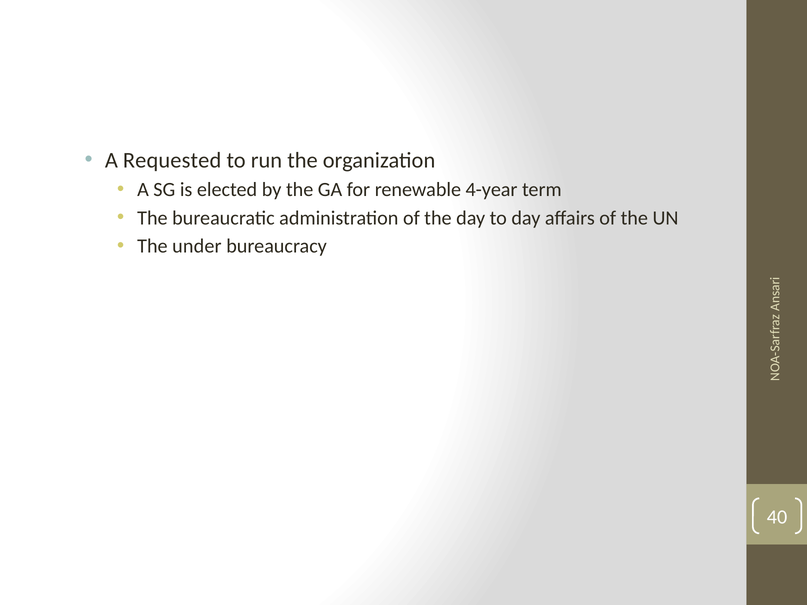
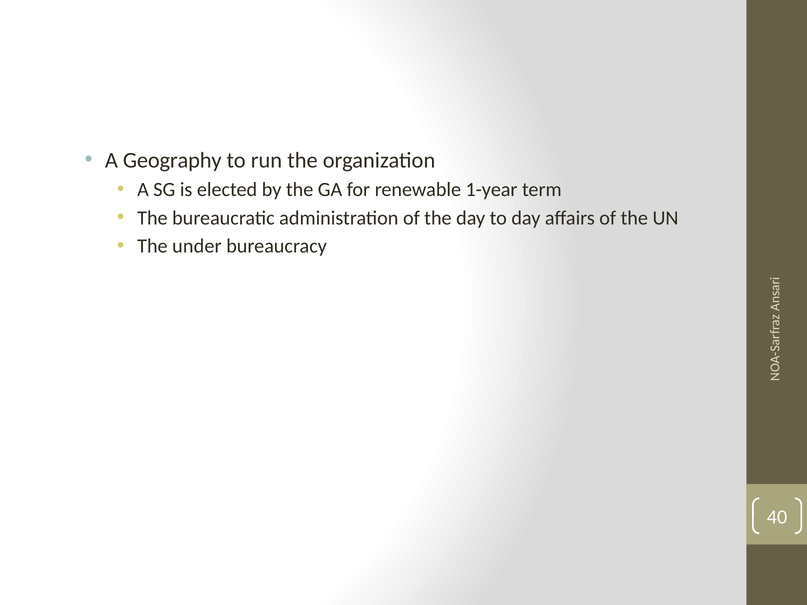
Requested: Requested -> Geography
4-year: 4-year -> 1-year
